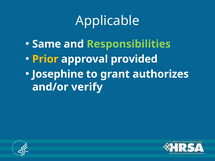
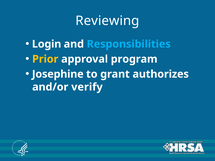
Applicable: Applicable -> Reviewing
Same: Same -> Login
Responsibilities colour: light green -> light blue
provided: provided -> program
